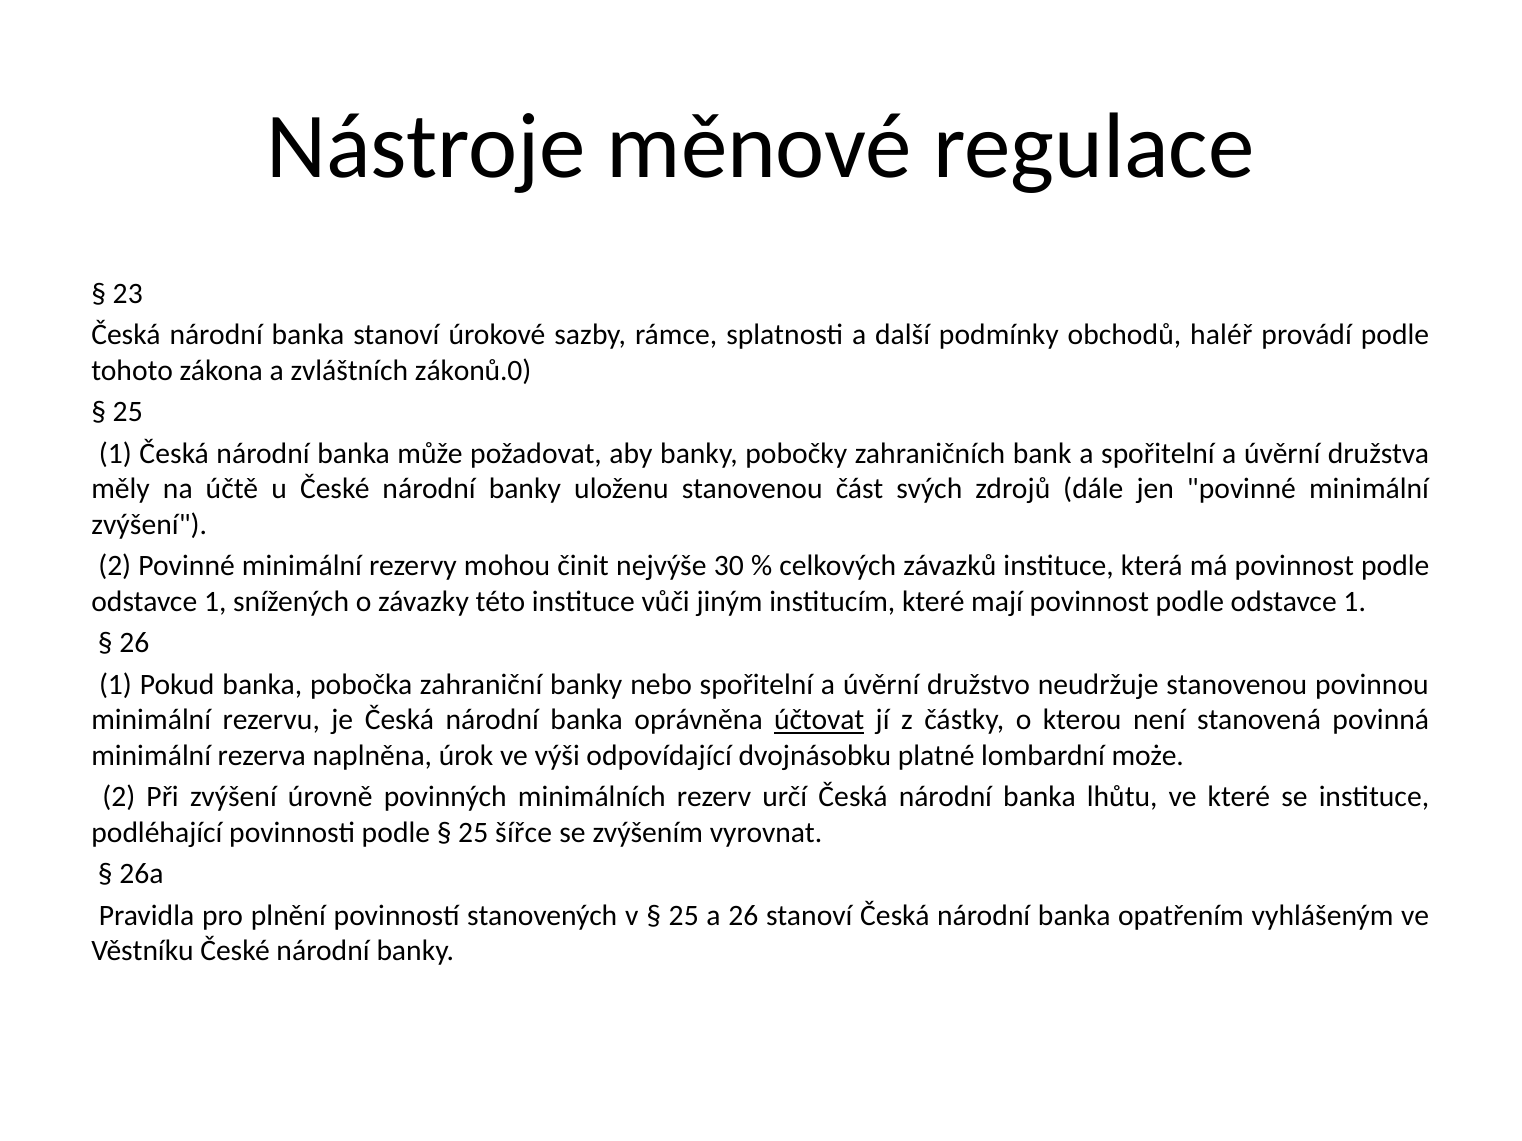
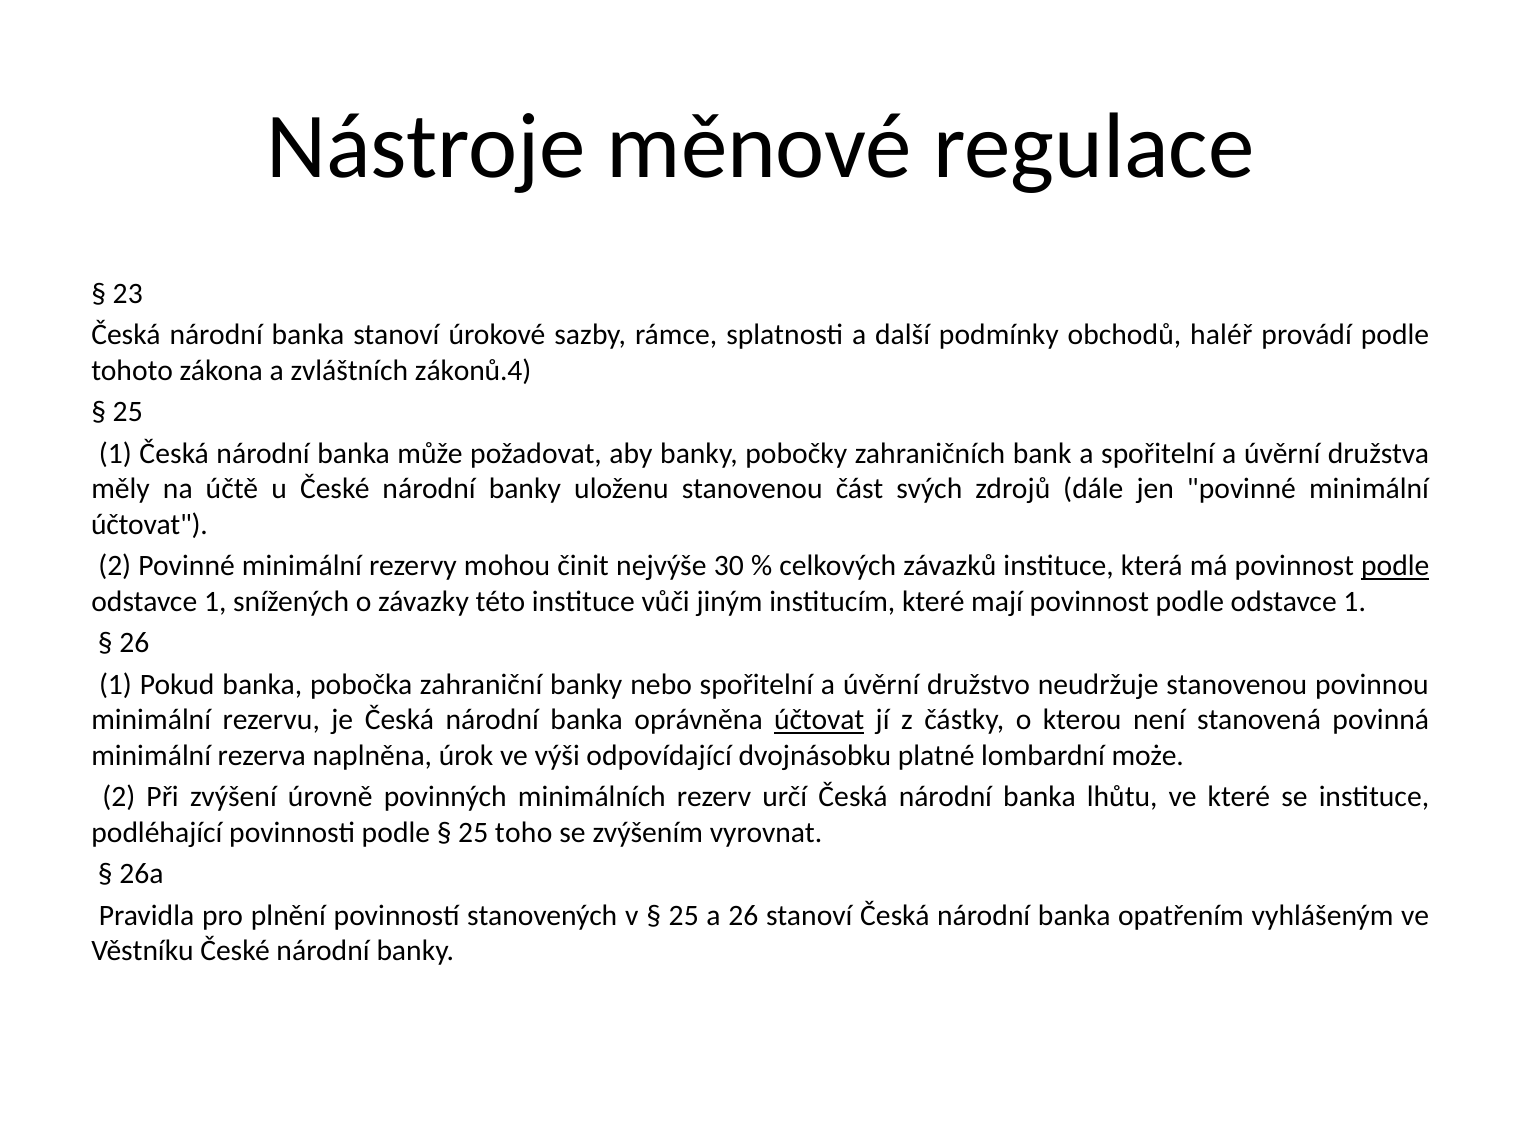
zákonů.0: zákonů.0 -> zákonů.4
zvýšení at (149, 525): zvýšení -> účtovat
podle at (1395, 566) underline: none -> present
šířce: šířce -> toho
